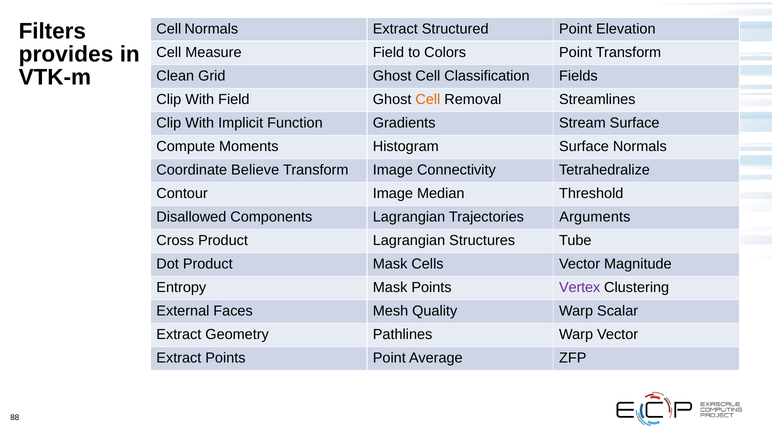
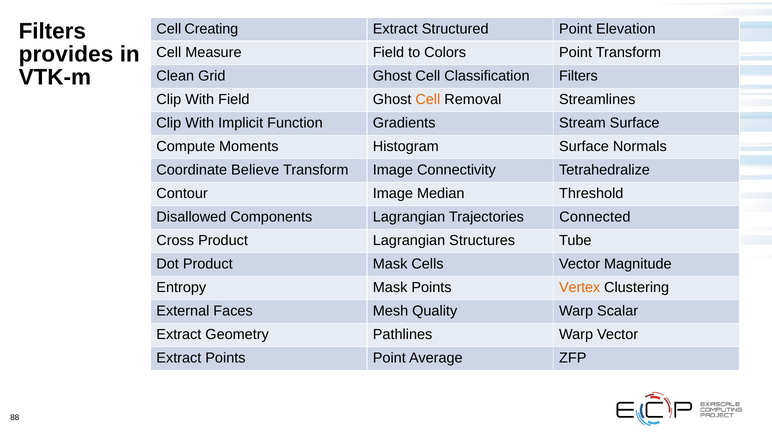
Cell Normals: Normals -> Creating
Classification Fields: Fields -> Filters
Arguments: Arguments -> Connected
Vertex colour: purple -> orange
